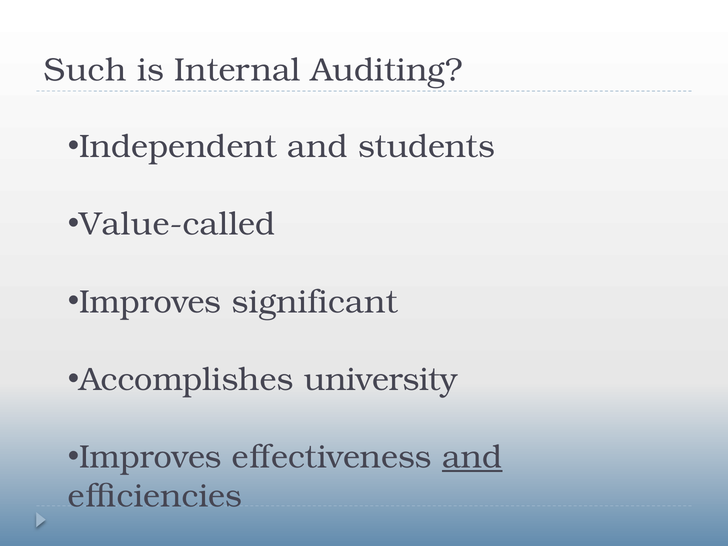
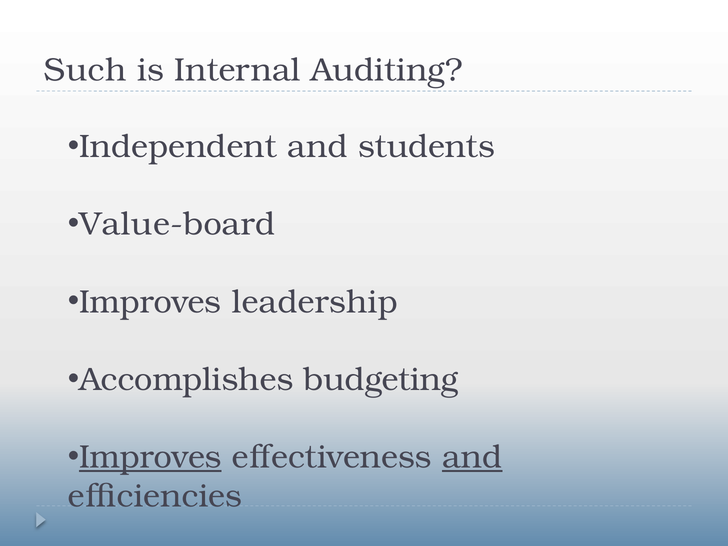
Value-called: Value-called -> Value-board
significant: significant -> leadership
university: university -> budgeting
Improves at (150, 457) underline: none -> present
